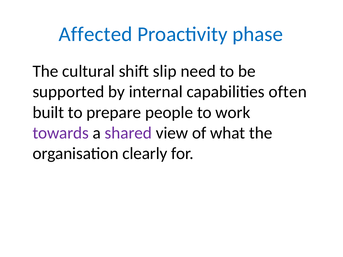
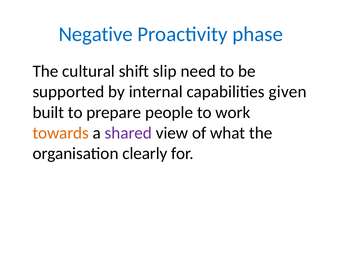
Affected: Affected -> Negative
often: often -> given
towards colour: purple -> orange
